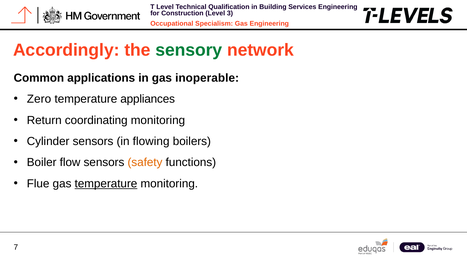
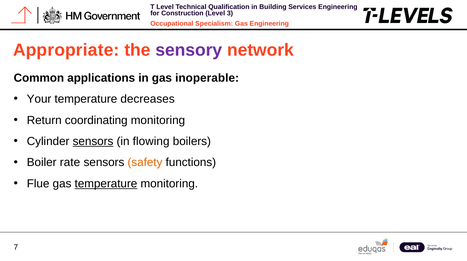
Accordingly: Accordingly -> Appropriate
sensory colour: green -> purple
Zero: Zero -> Your
appliances: appliances -> decreases
sensors at (93, 141) underline: none -> present
flow: flow -> rate
